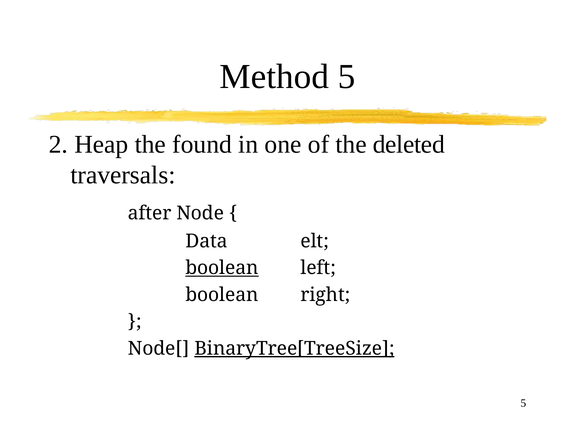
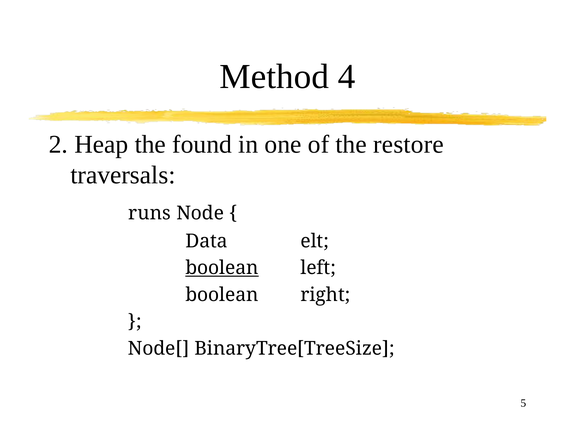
Method 5: 5 -> 4
deleted: deleted -> restore
after: after -> runs
BinaryTree[TreeSize underline: present -> none
